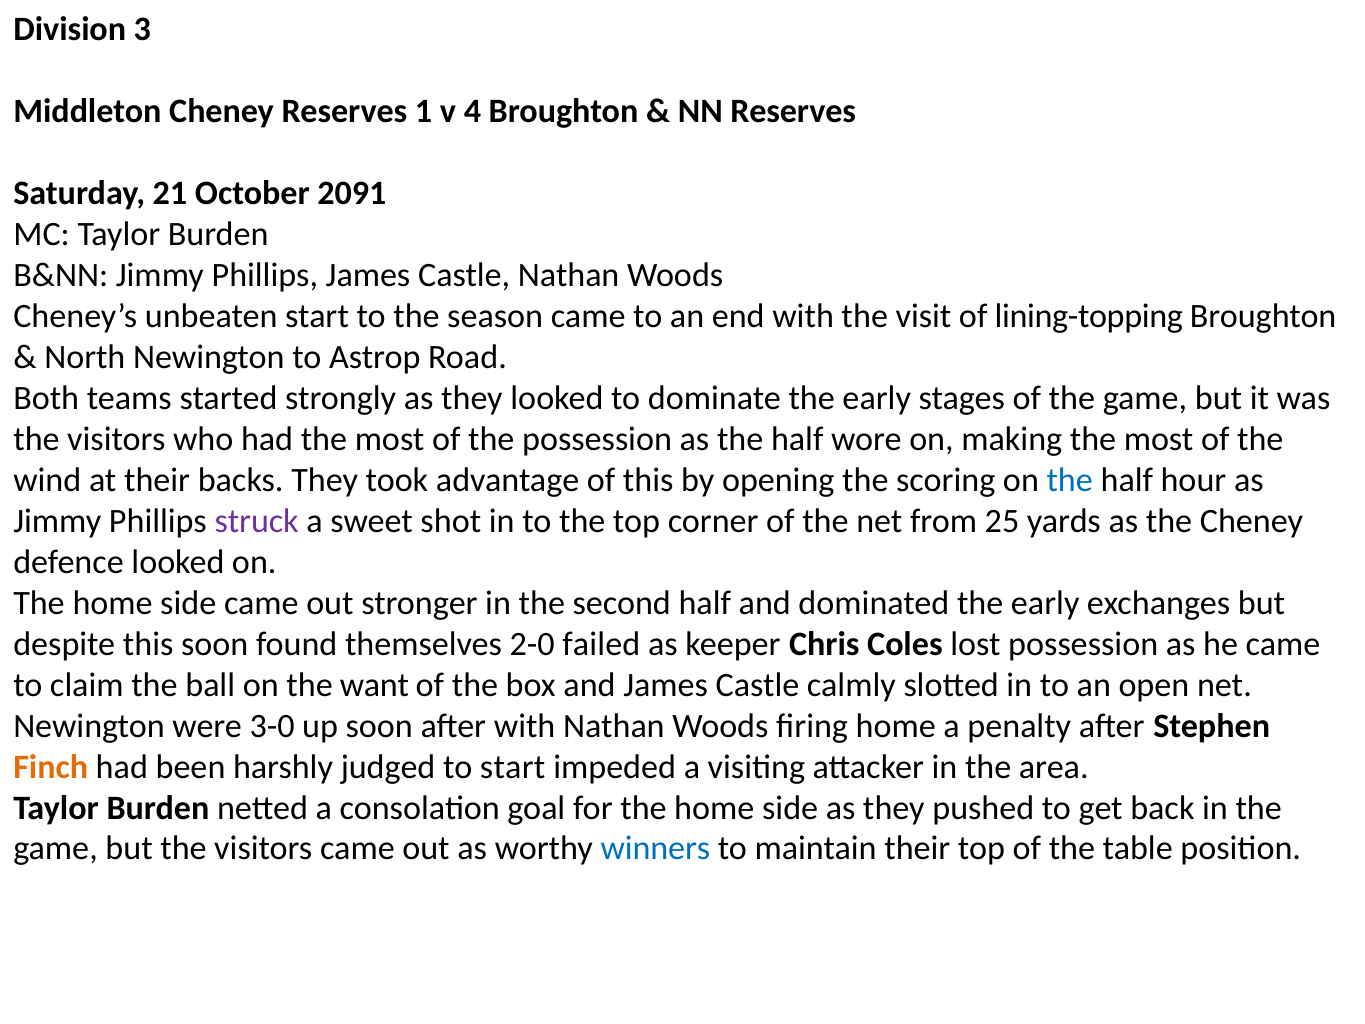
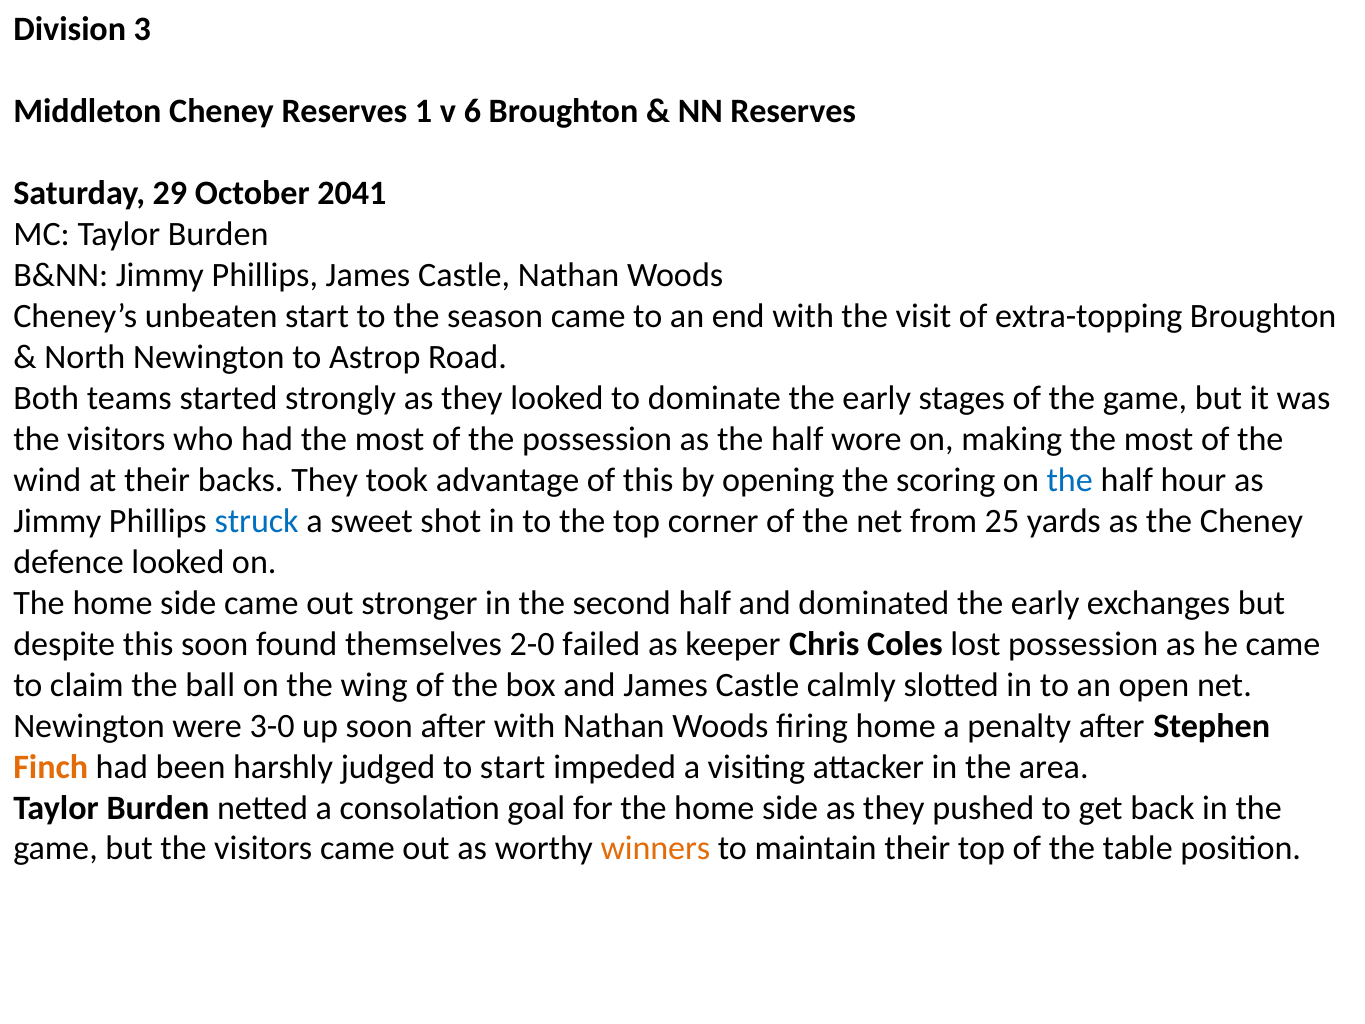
4: 4 -> 6
21: 21 -> 29
2091: 2091 -> 2041
lining-topping: lining-topping -> extra-topping
struck colour: purple -> blue
want: want -> wing
winners colour: blue -> orange
